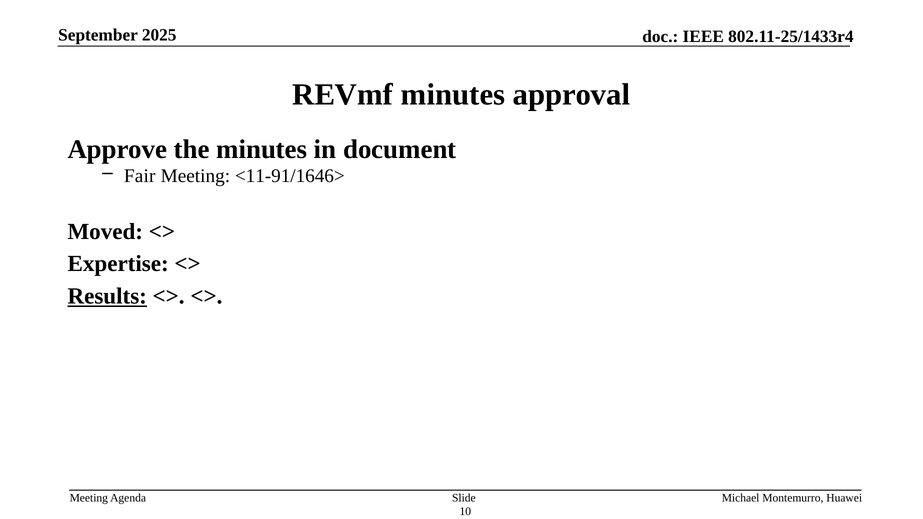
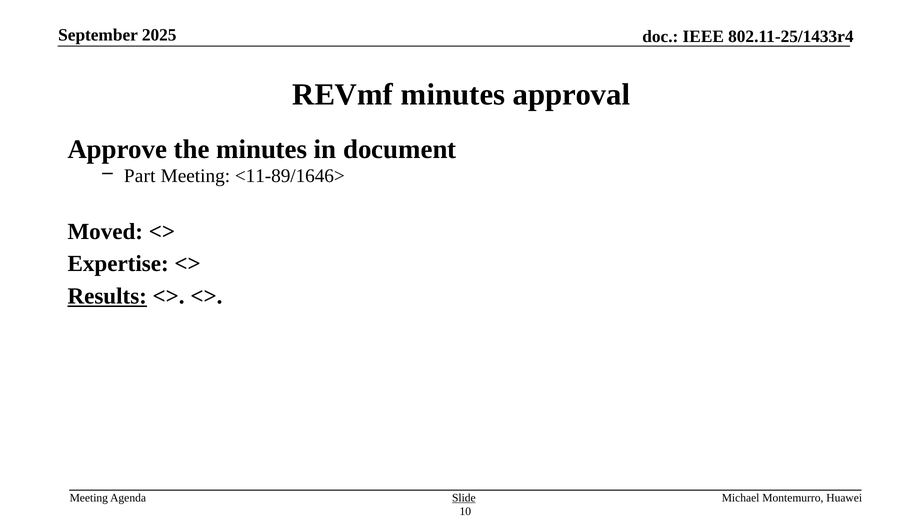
Fair: Fair -> Part
<11-91/1646>: <11-91/1646> -> <11-89/1646>
Slide underline: none -> present
